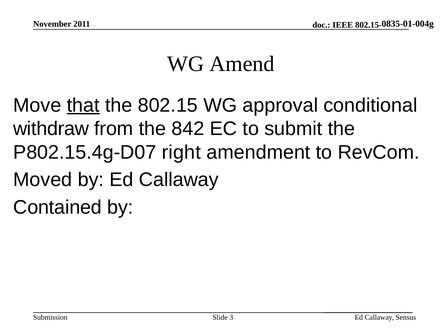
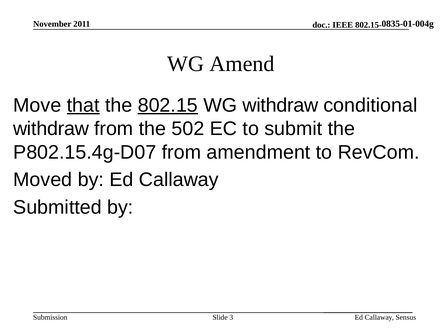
802.15 underline: none -> present
WG approval: approval -> withdraw
842: 842 -> 502
P802.15.4g-D07 right: right -> from
Contained: Contained -> Submitted
